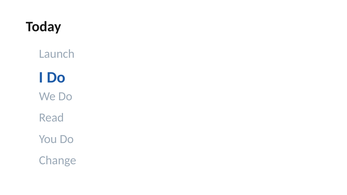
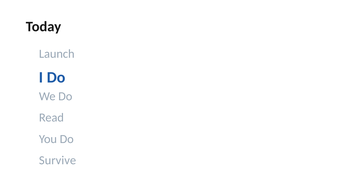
Change: Change -> Survive
